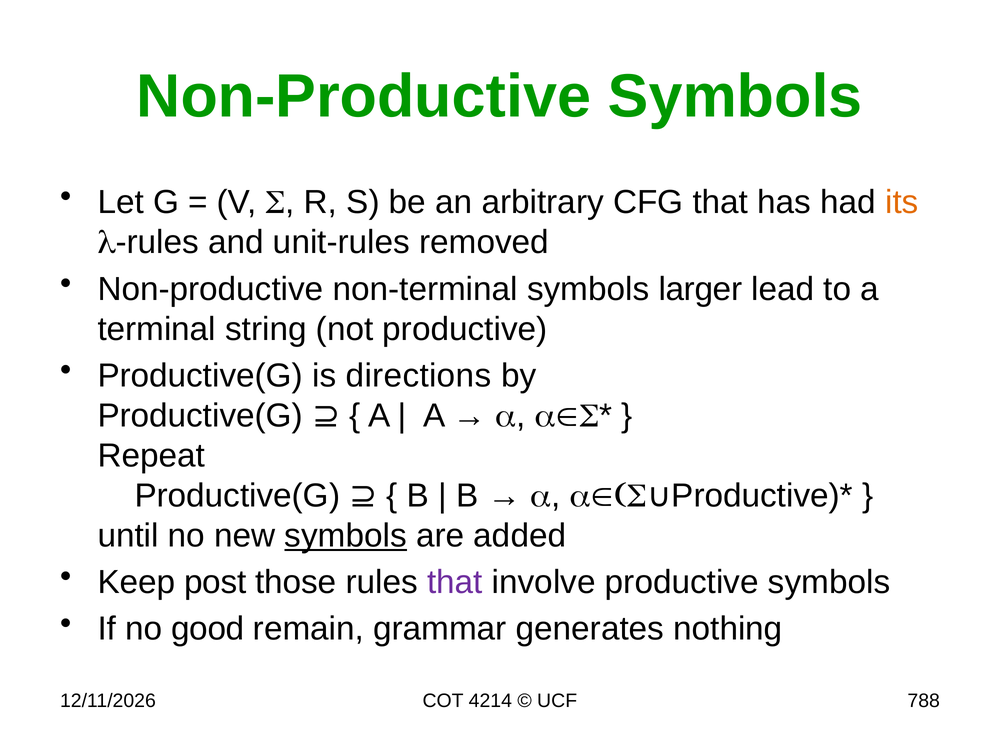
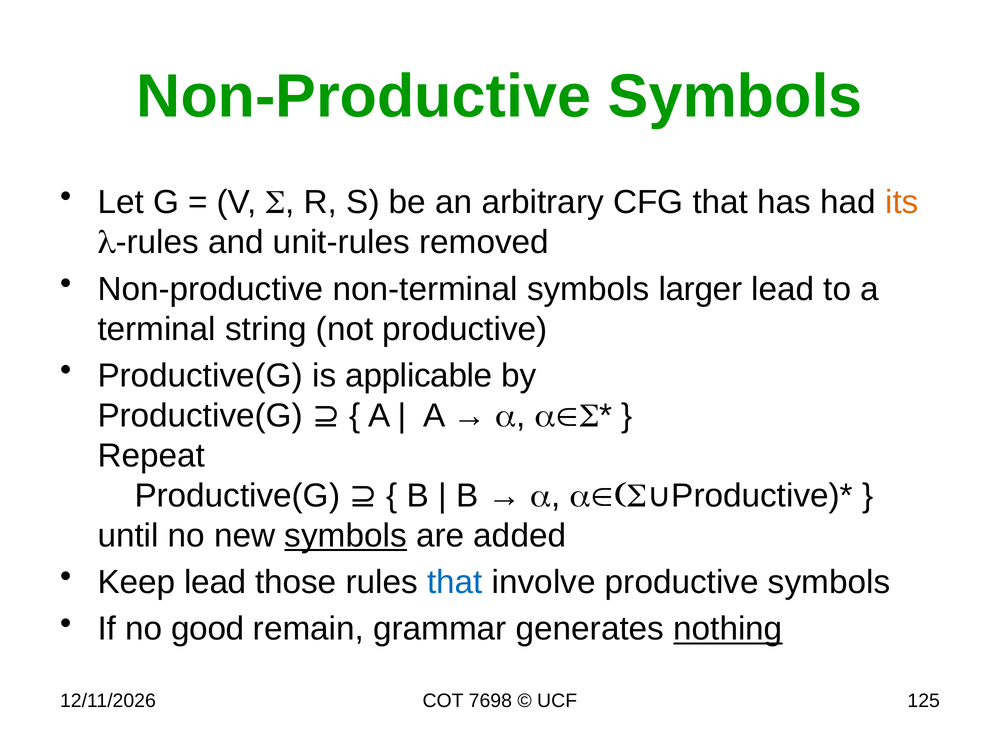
directions: directions -> applicable
Keep post: post -> lead
that at (455, 582) colour: purple -> blue
nothing underline: none -> present
4214: 4214 -> 7698
788: 788 -> 125
